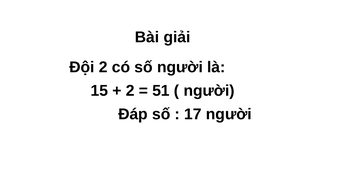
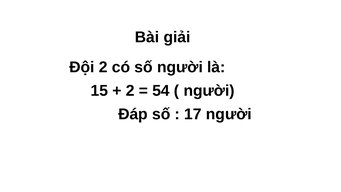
51: 51 -> 54
